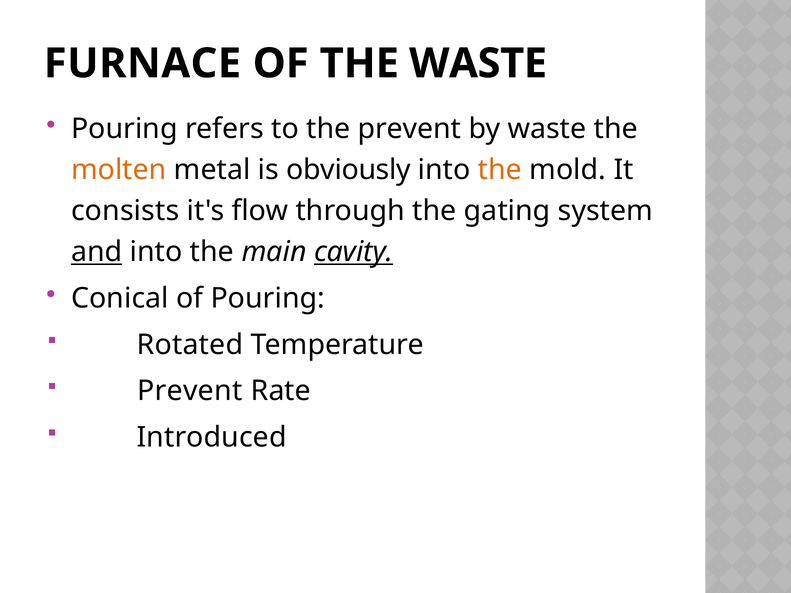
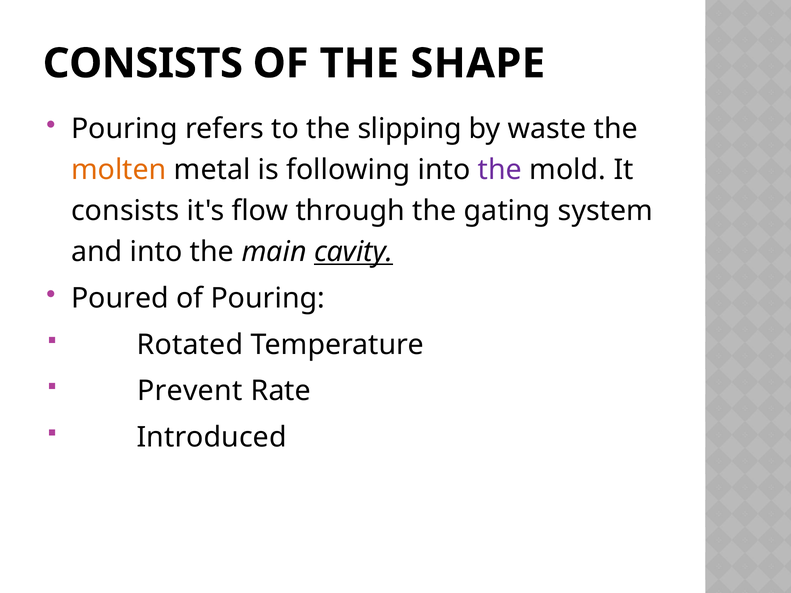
FURNACE at (142, 64): FURNACE -> CONSISTS
THE WASTE: WASTE -> SHAPE
the prevent: prevent -> slipping
obviously: obviously -> following
the at (500, 170) colour: orange -> purple
and underline: present -> none
Conical: Conical -> Poured
